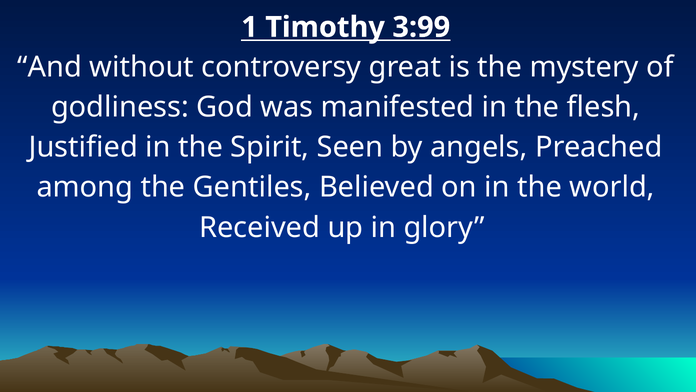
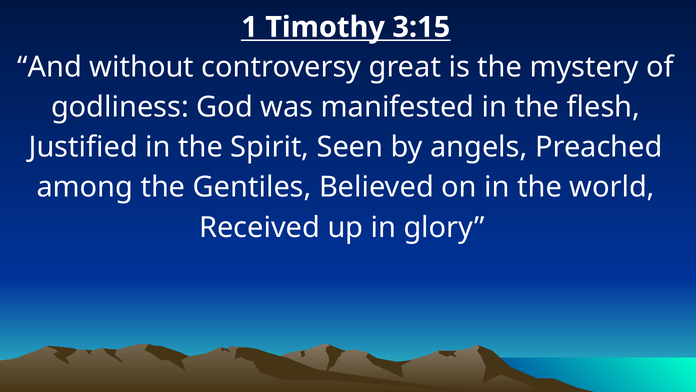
3:99: 3:99 -> 3:15
